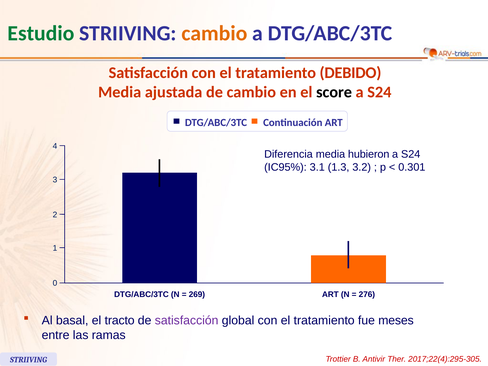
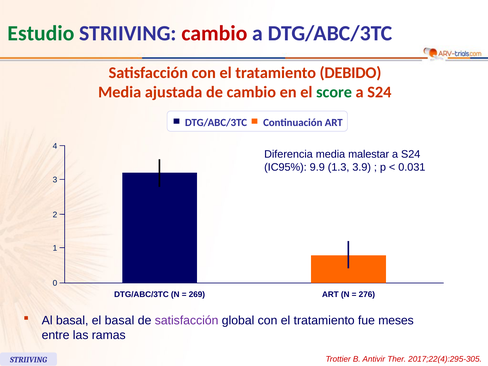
cambio at (214, 33) colour: orange -> red
score colour: black -> green
hubieron: hubieron -> malestar
3.1: 3.1 -> 9.9
3.2: 3.2 -> 3.9
0.301: 0.301 -> 0.031
el tracto: tracto -> basal
